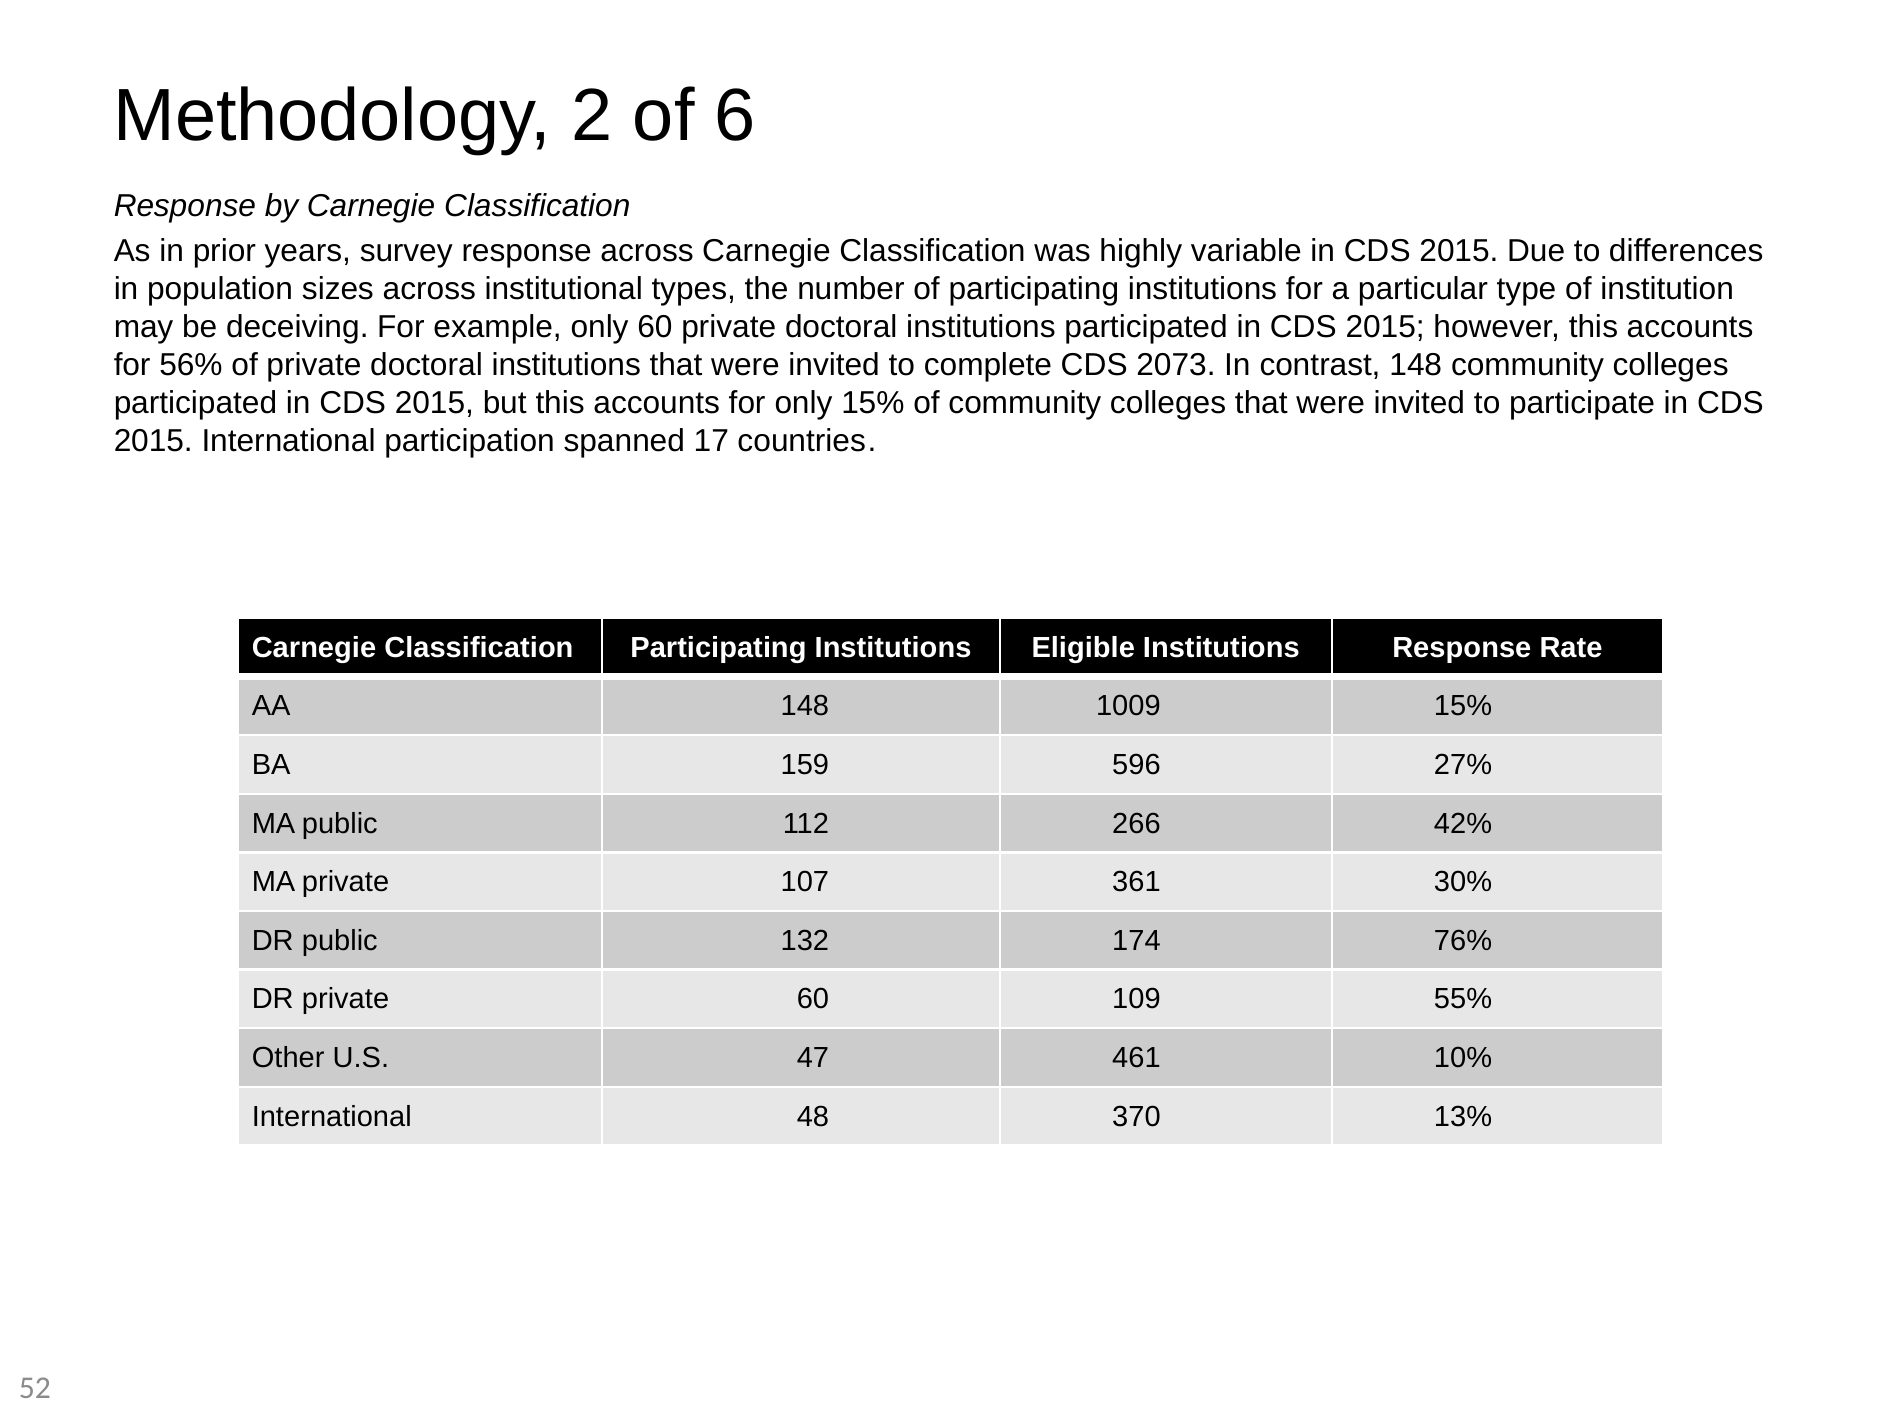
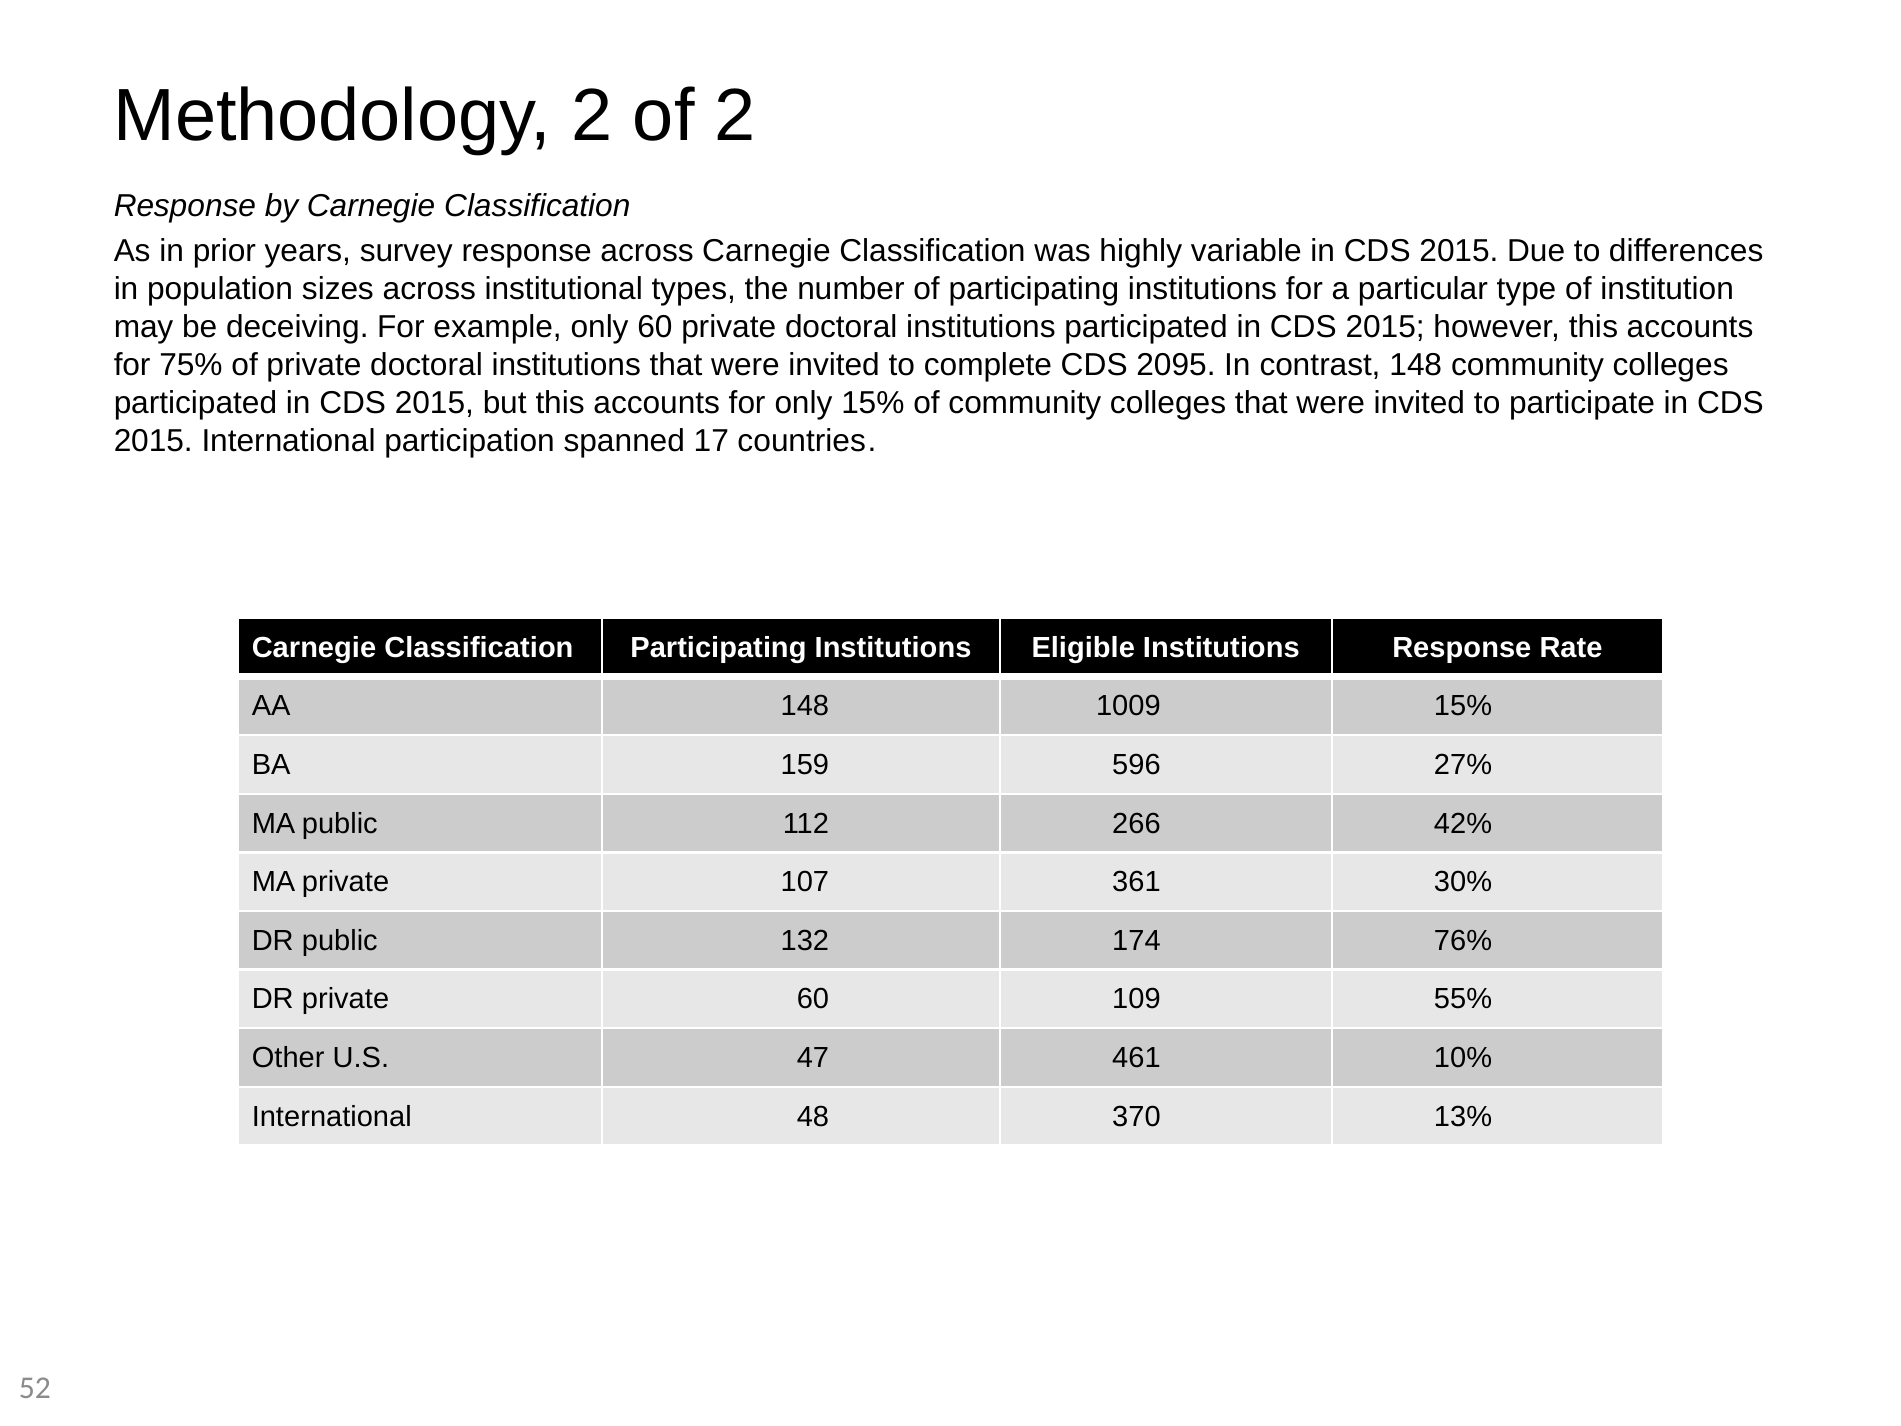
of 6: 6 -> 2
56%: 56% -> 75%
2073: 2073 -> 2095
